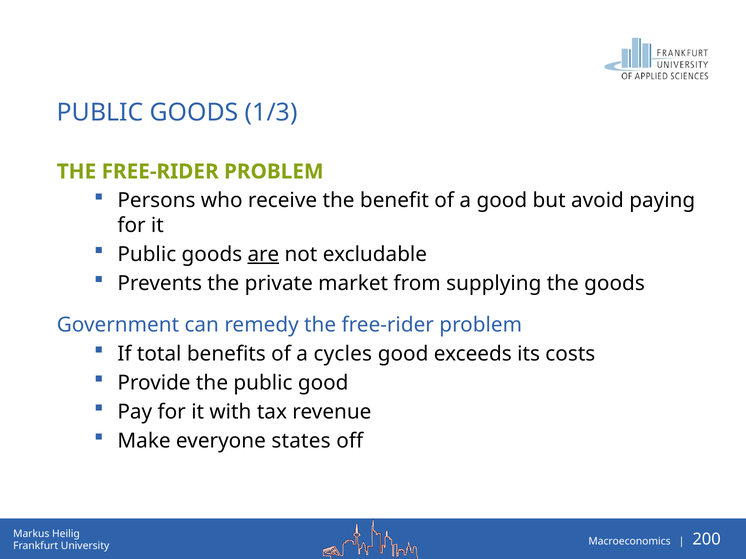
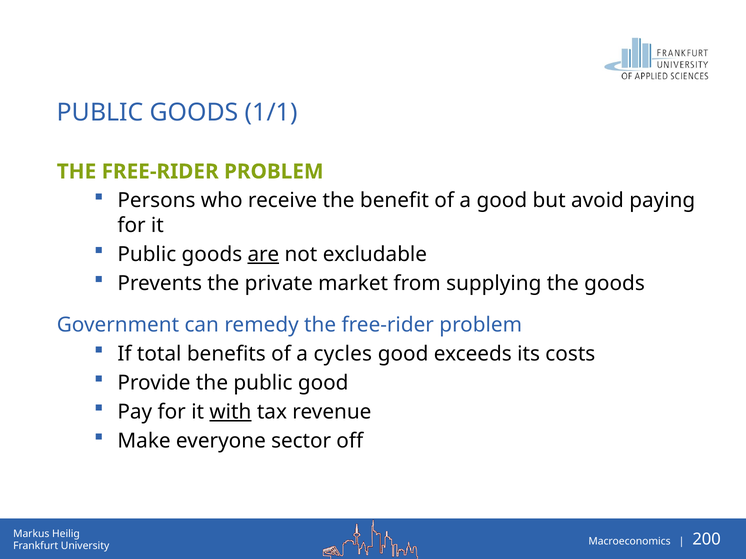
1/3: 1/3 -> 1/1
with underline: none -> present
states: states -> sector
